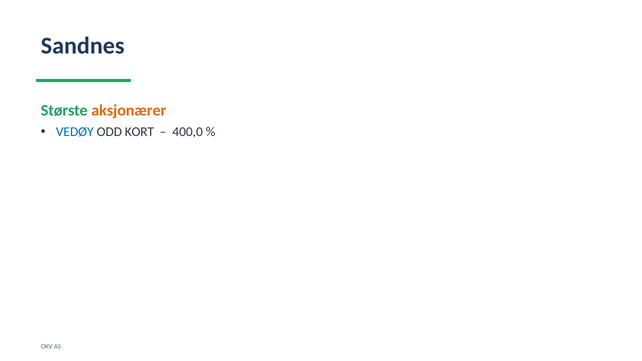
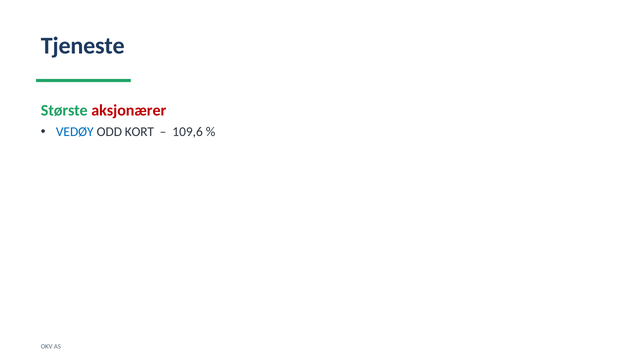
Sandnes: Sandnes -> Tjeneste
aksjonærer colour: orange -> red
400,0: 400,0 -> 109,6
